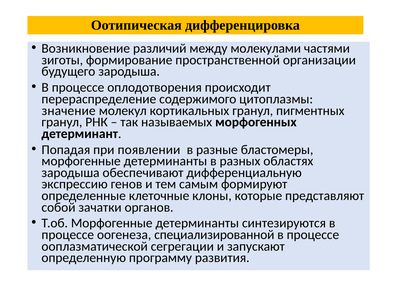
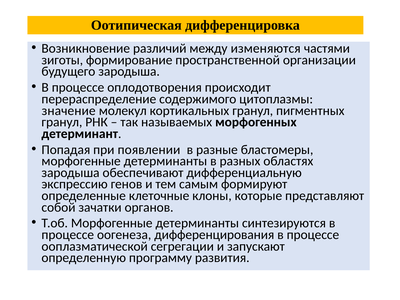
молекулами: молекулами -> изменяются
специализированной: специализированной -> дифференцирования
